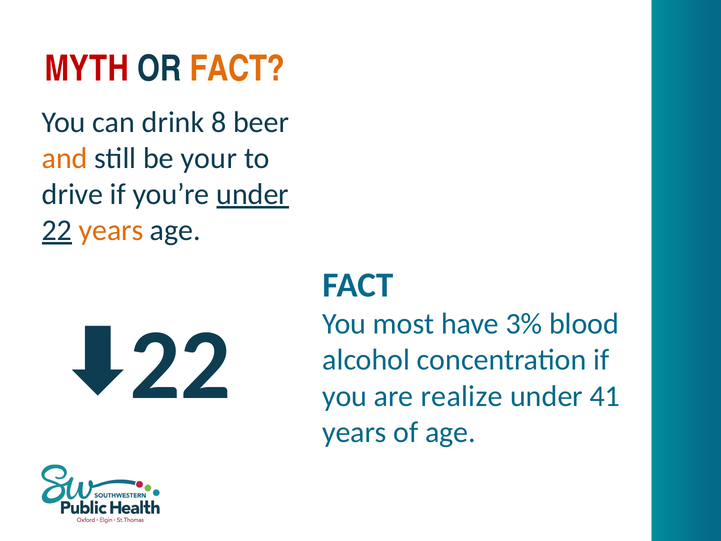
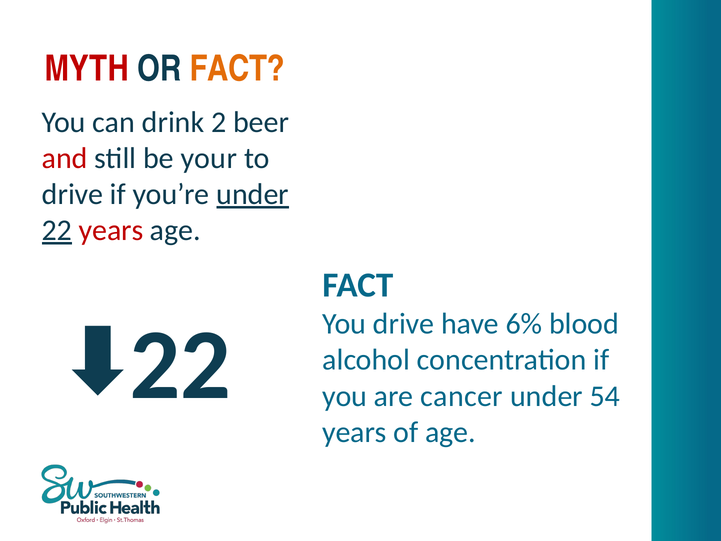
8: 8 -> 2
and colour: orange -> red
years at (111, 230) colour: orange -> red
You most: most -> drive
3%: 3% -> 6%
realize: realize -> cancer
41: 41 -> 54
